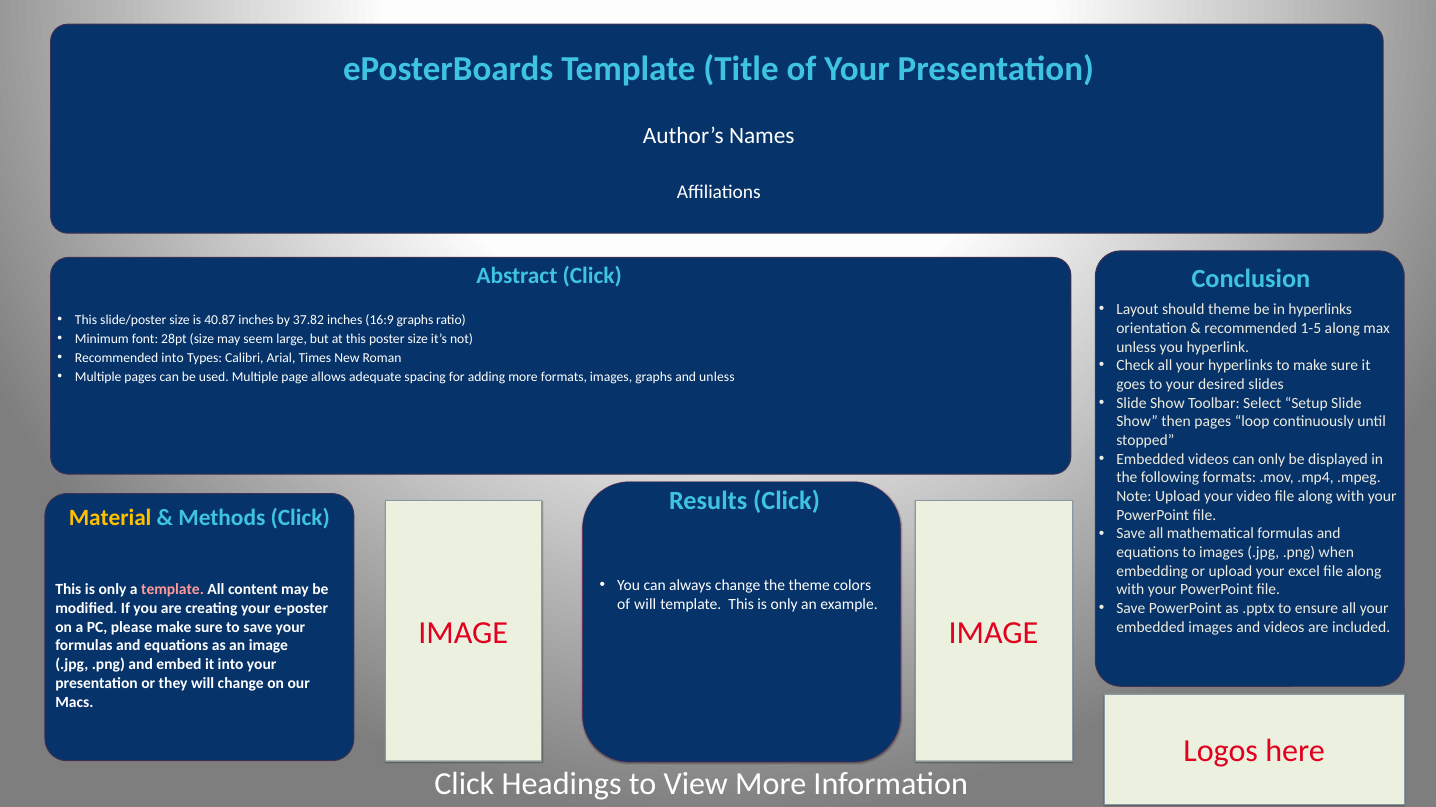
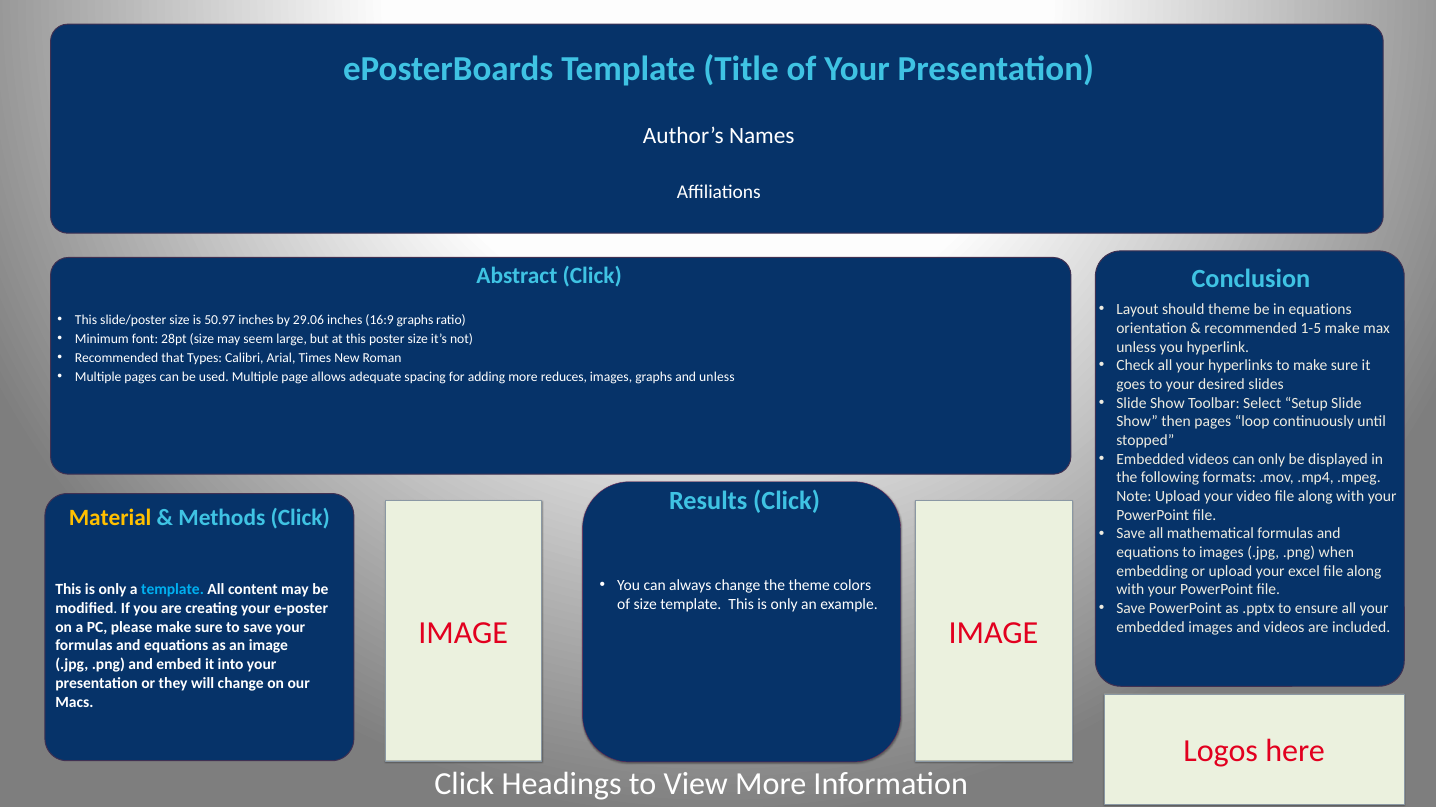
in hyperlinks: hyperlinks -> equations
40.87: 40.87 -> 50.97
37.82: 37.82 -> 29.06
1-5 along: along -> make
Recommended into: into -> that
more formats: formats -> reduces
template at (173, 590) colour: pink -> light blue
of will: will -> size
